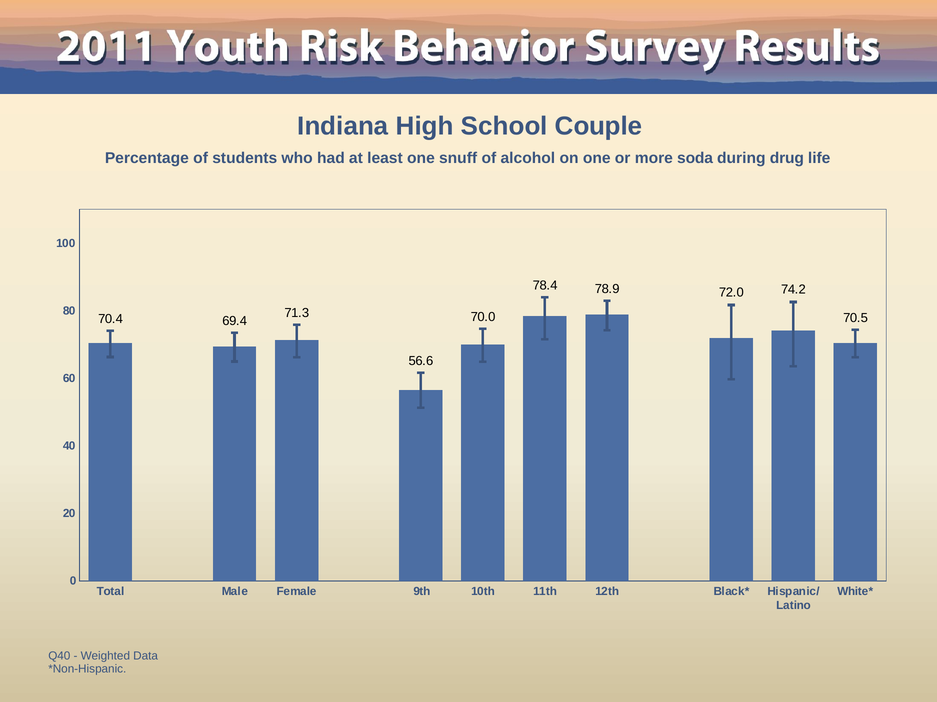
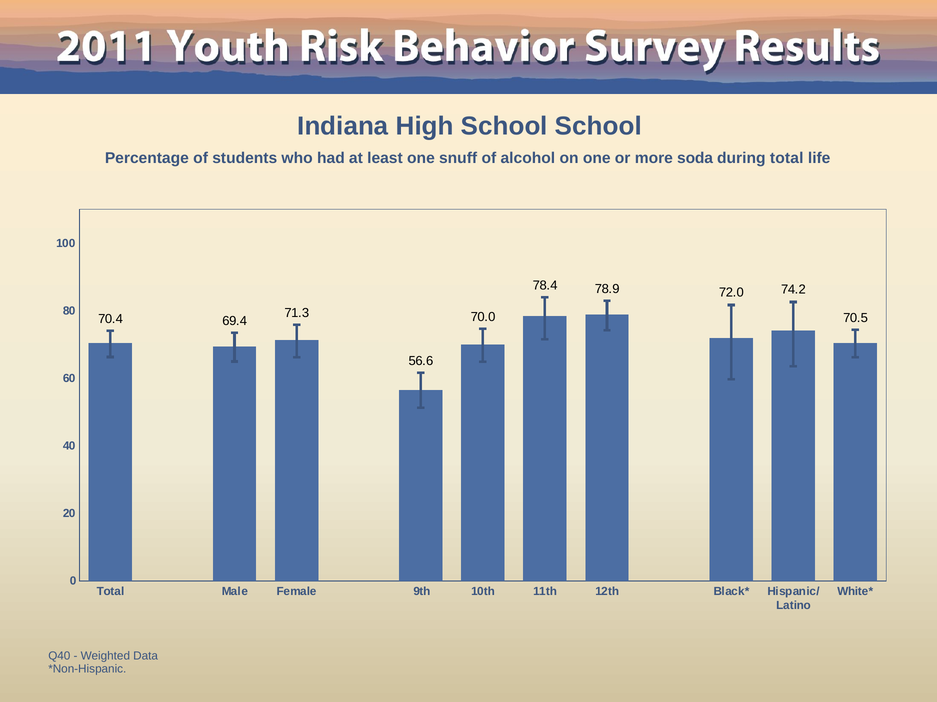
School Couple: Couple -> School
during drug: drug -> total
